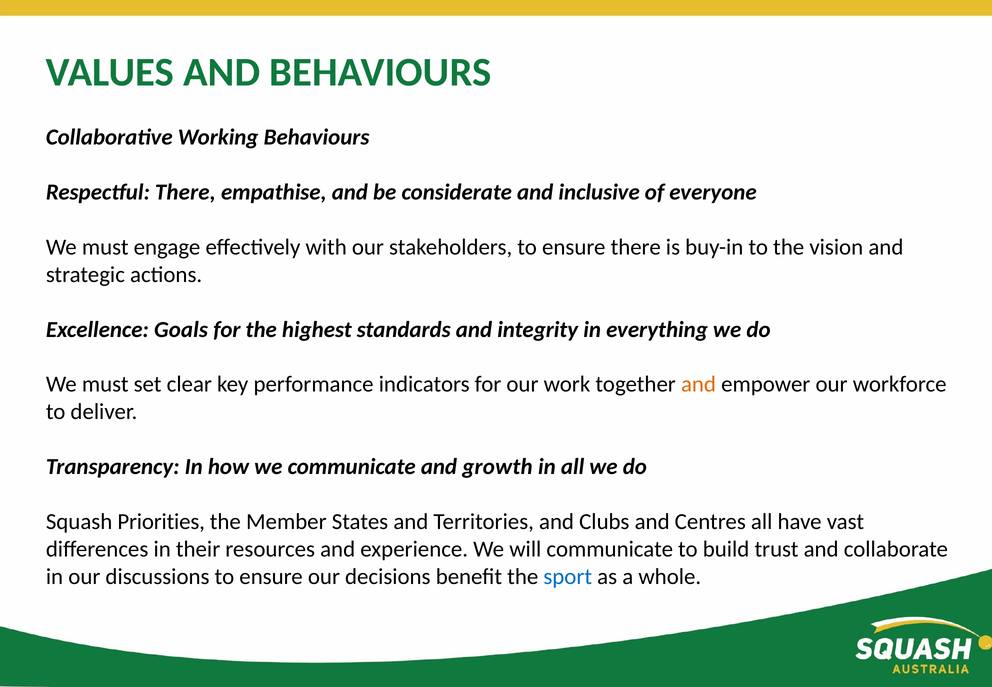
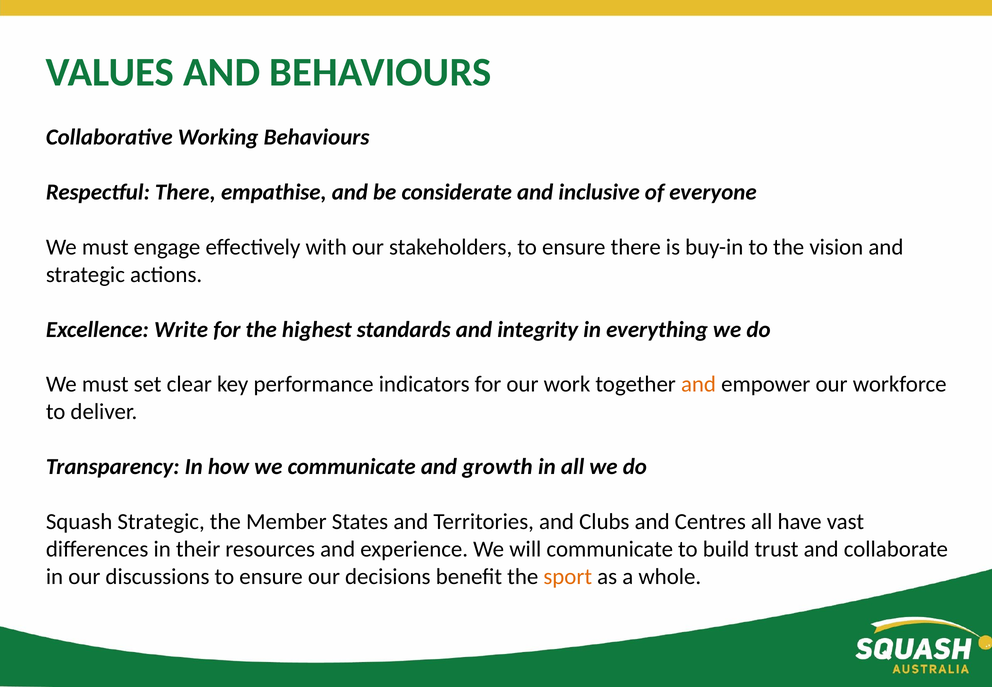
Goals: Goals -> Write
Squash Priorities: Priorities -> Strategic
sport colour: blue -> orange
